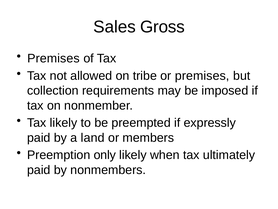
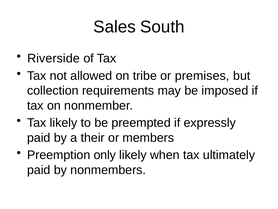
Gross: Gross -> South
Premises at (53, 58): Premises -> Riverside
land: land -> their
